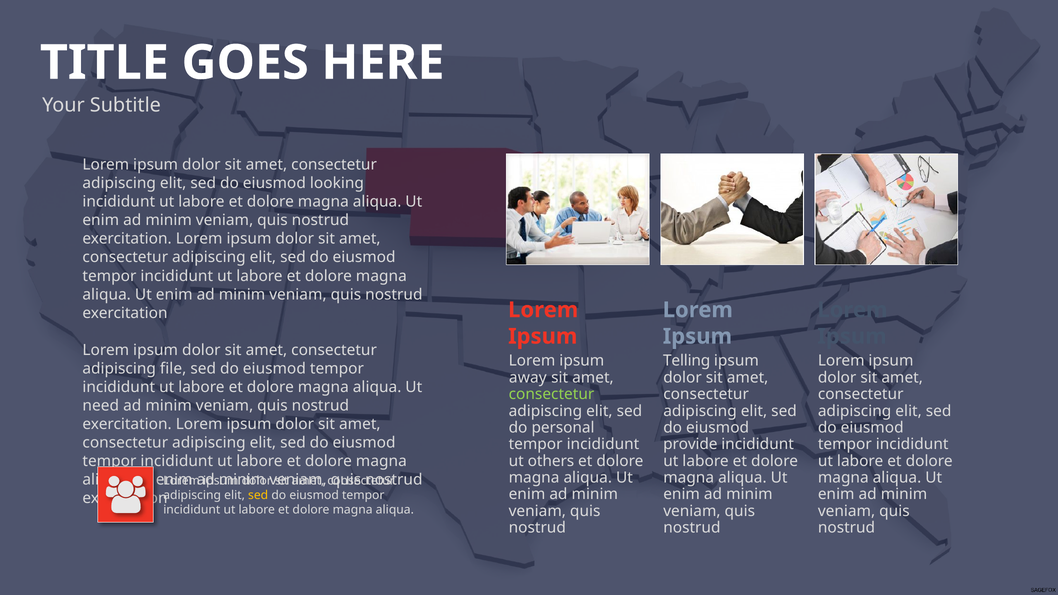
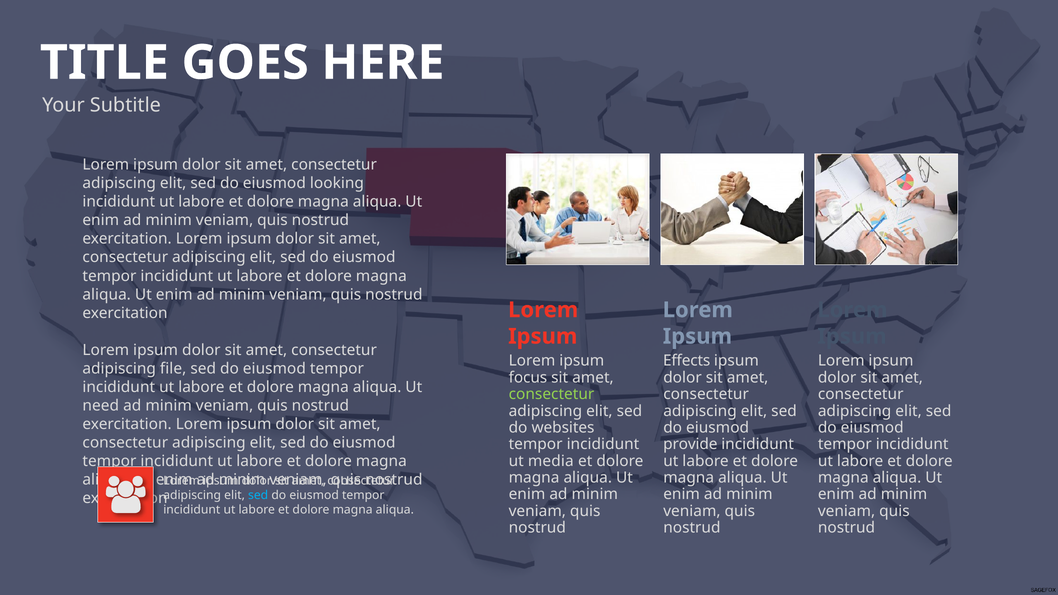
Telling: Telling -> Effects
away: away -> focus
personal: personal -> websites
others: others -> media
sed at (258, 495) colour: yellow -> light blue
